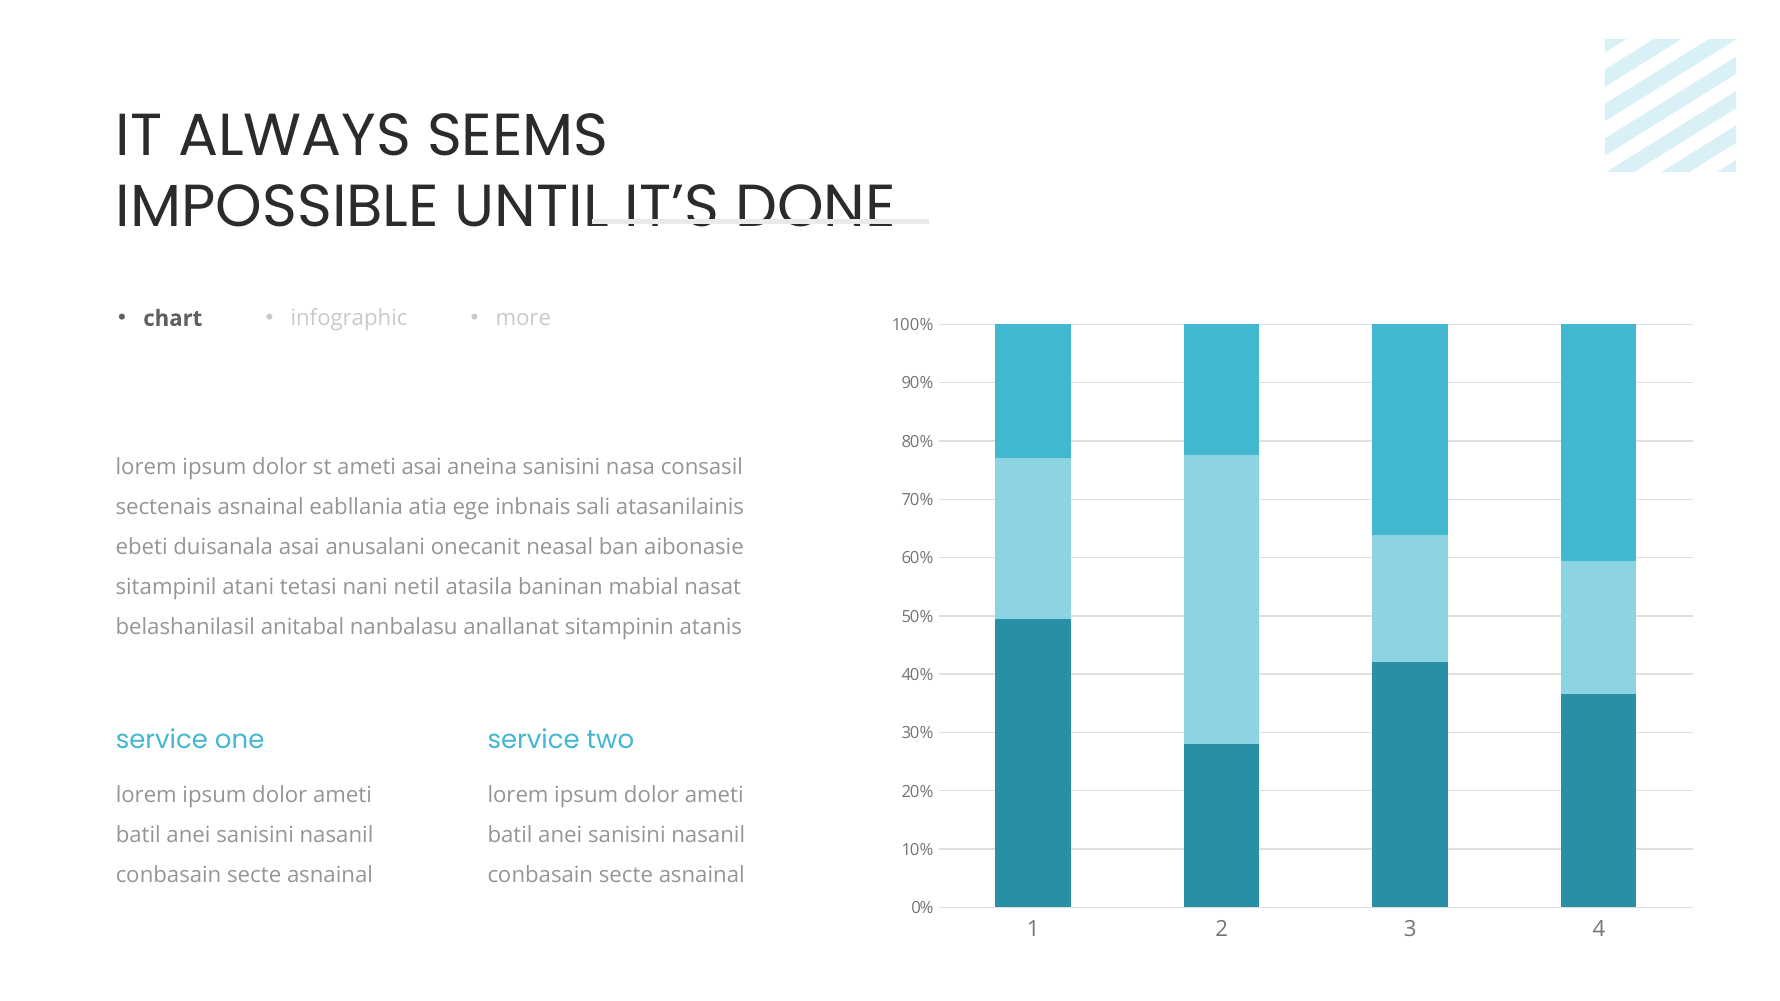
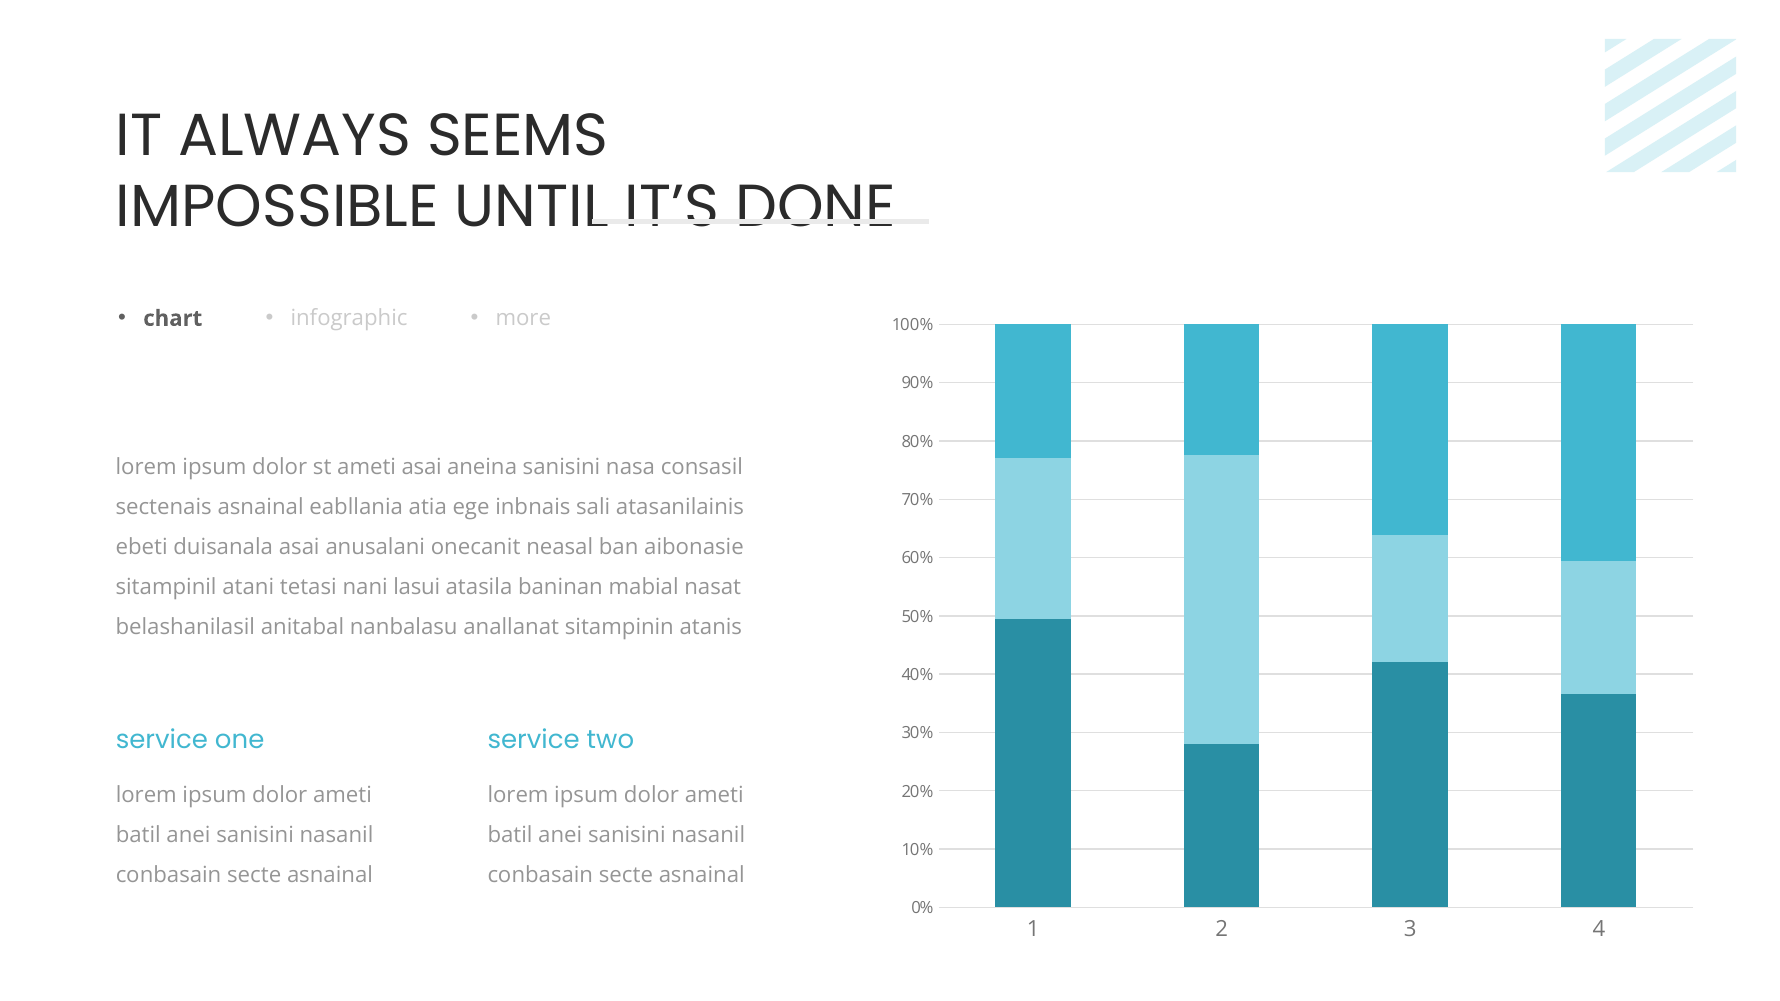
netil: netil -> lasui
